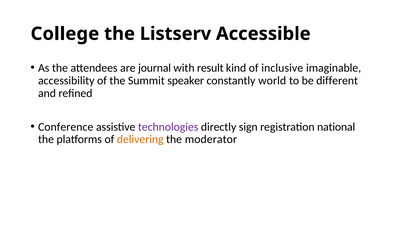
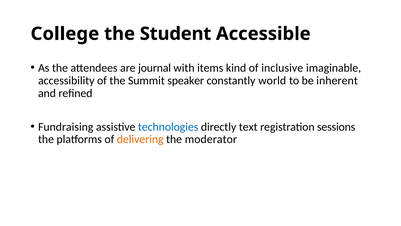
Listserv: Listserv -> Student
result: result -> items
different: different -> inherent
Conference: Conference -> Fundraising
technologies colour: purple -> blue
sign: sign -> text
national: national -> sessions
